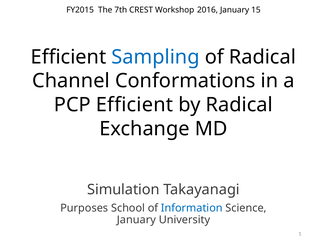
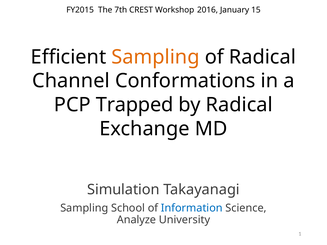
Sampling at (156, 57) colour: blue -> orange
PCP Efficient: Efficient -> Trapped
Purposes at (84, 208): Purposes -> Sampling
January at (136, 220): January -> Analyze
